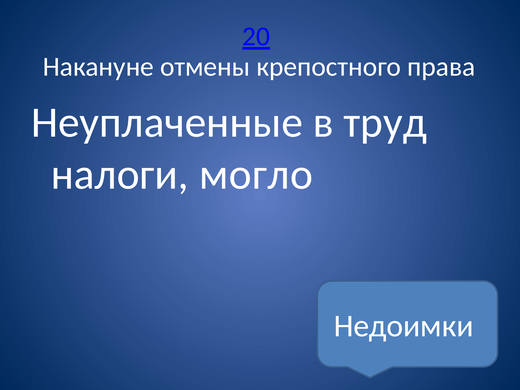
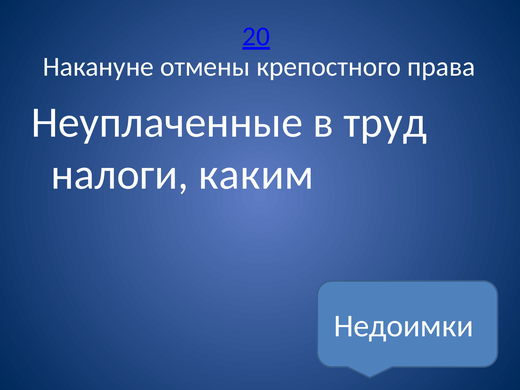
могло: могло -> каким
